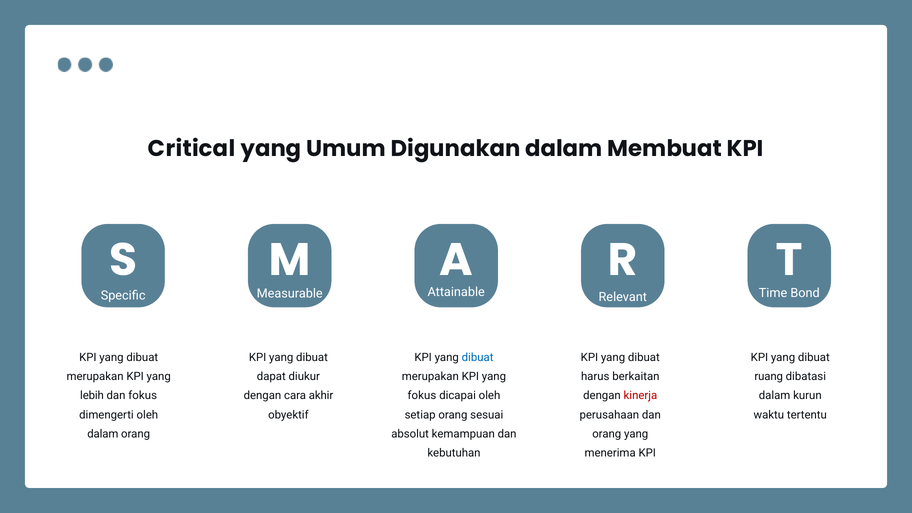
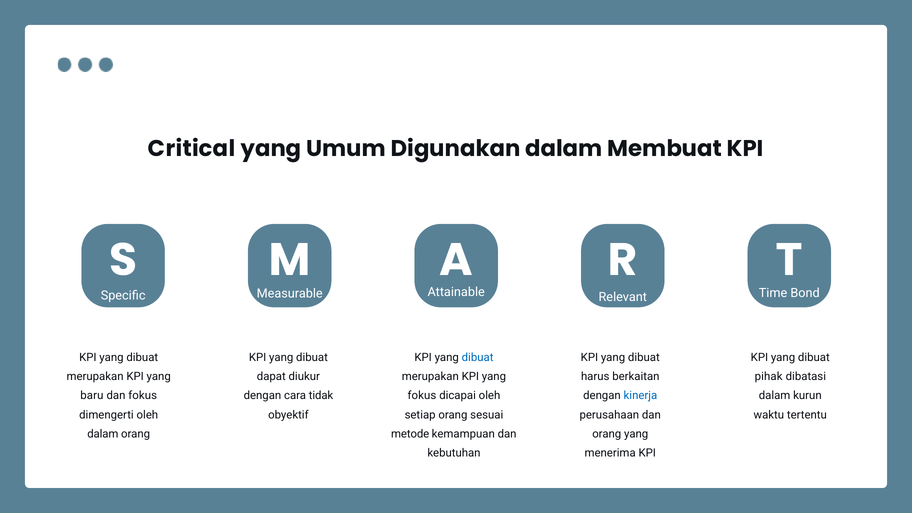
ruang: ruang -> pihak
lebih: lebih -> baru
akhir: akhir -> tidak
kinerja colour: red -> blue
absolut: absolut -> metode
